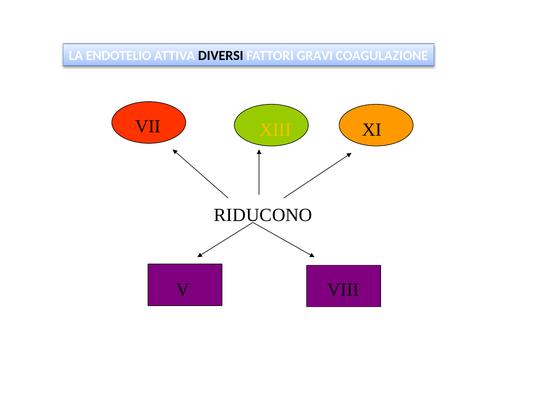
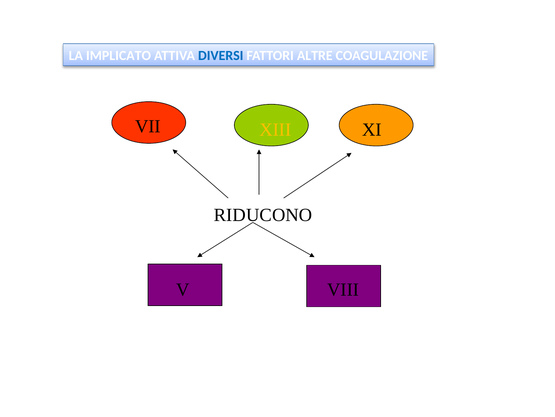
ENDOTELIO: ENDOTELIO -> IMPLICATO
DIVERSI colour: black -> blue
GRAVI: GRAVI -> ALTRE
